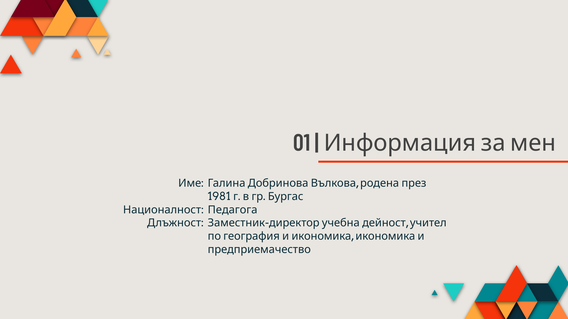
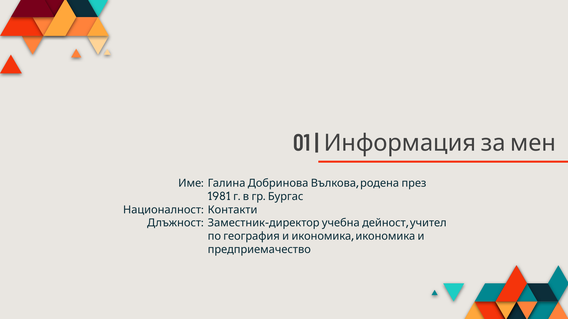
Педагога: Педагога -> Контакти
